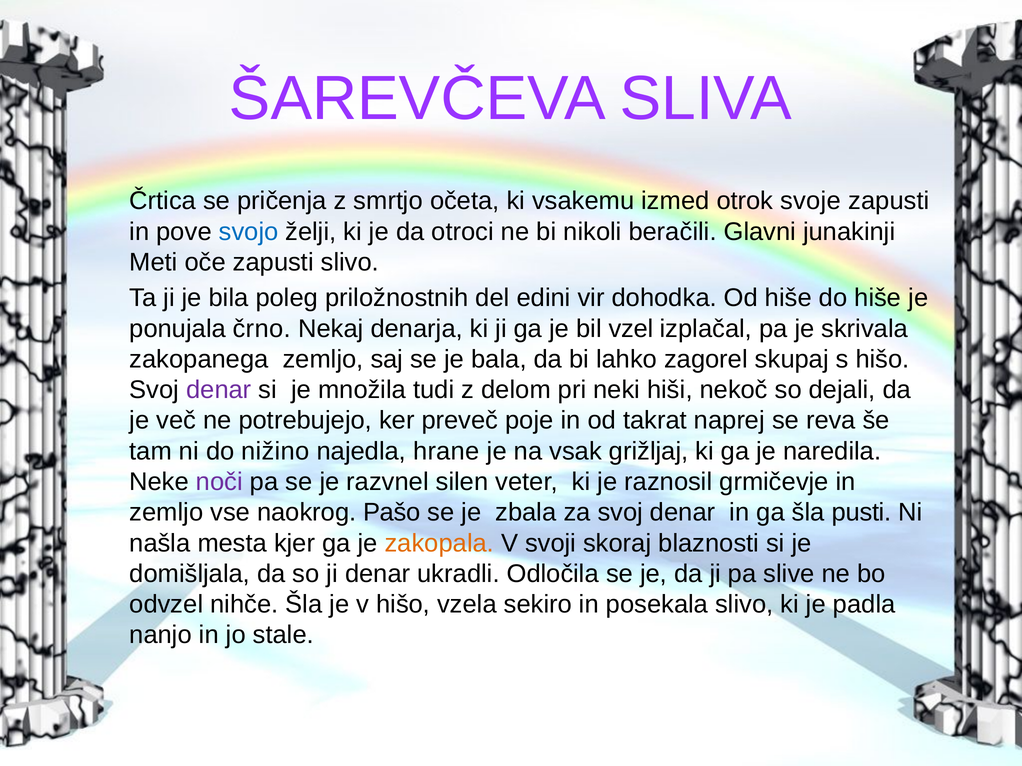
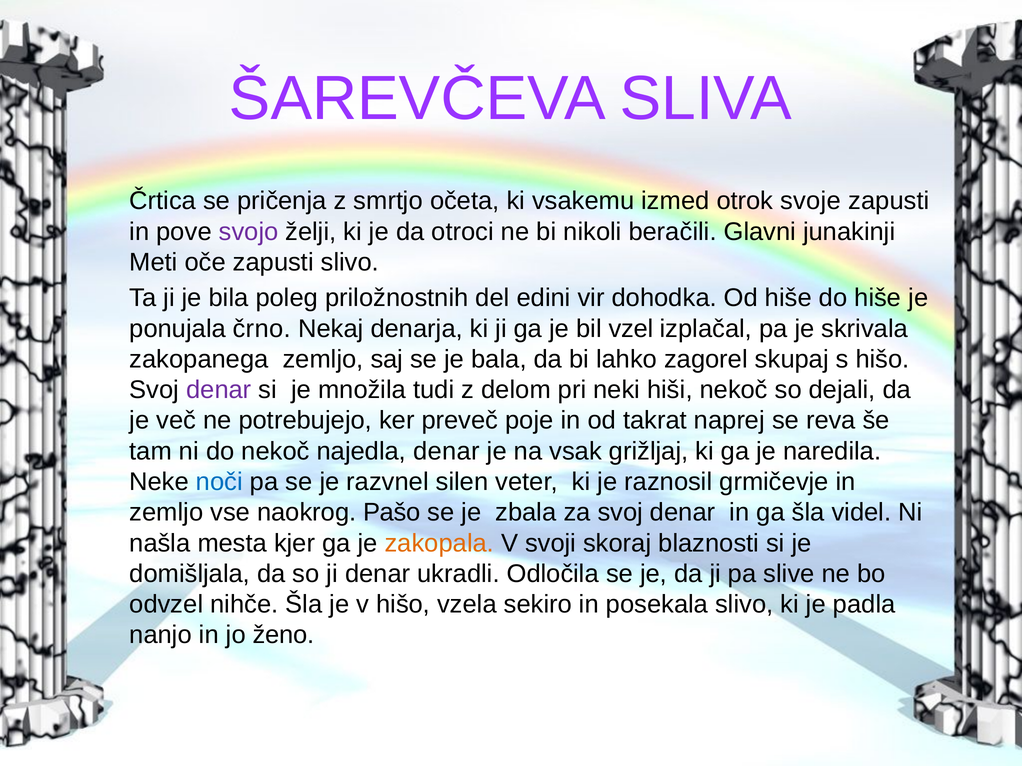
svojo colour: blue -> purple
do nižino: nižino -> nekoč
najedla hrane: hrane -> denar
noči colour: purple -> blue
pusti: pusti -> videl
stale: stale -> ženo
